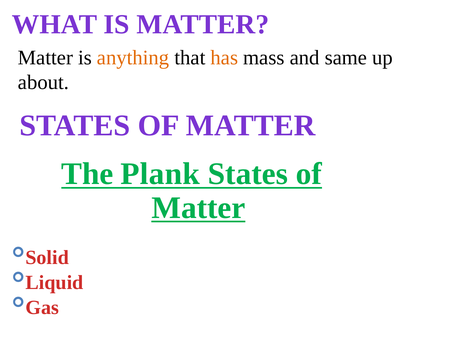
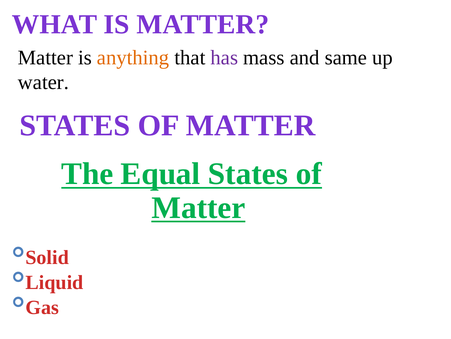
has colour: orange -> purple
about: about -> water
Plank: Plank -> Equal
